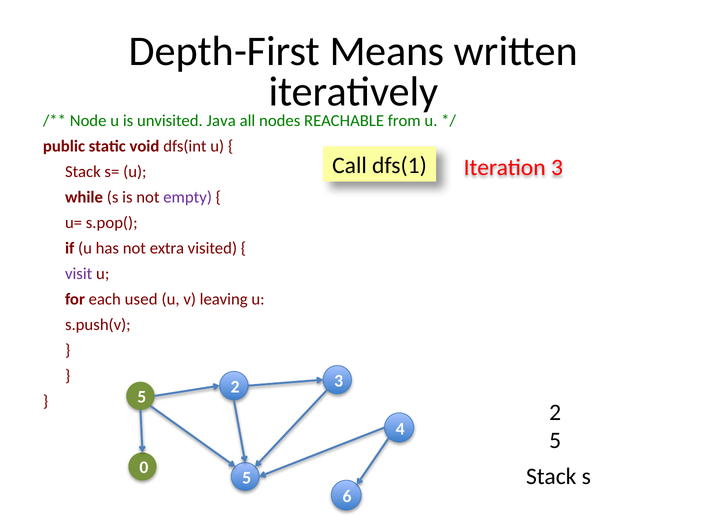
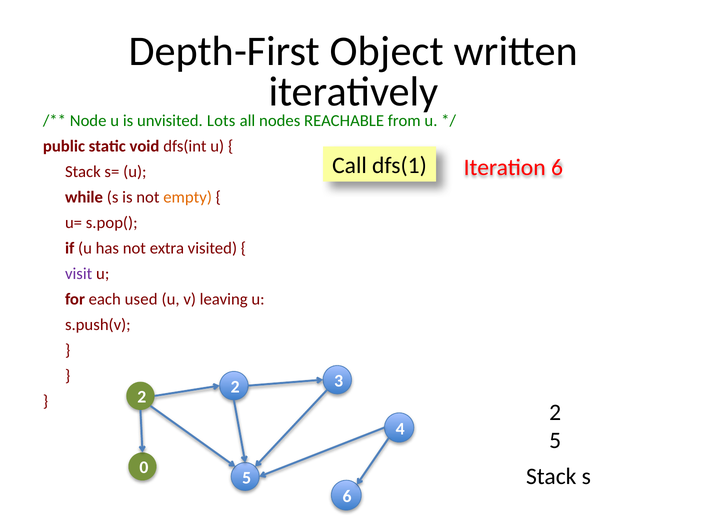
Means: Means -> Object
Java: Java -> Lots
Iteration 3: 3 -> 6
empty colour: purple -> orange
5 at (142, 397): 5 -> 2
